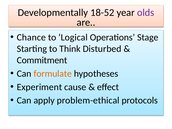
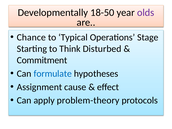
18-52: 18-52 -> 18-50
Logical: Logical -> Typical
formulate colour: orange -> blue
Experiment: Experiment -> Assignment
problem-ethical: problem-ethical -> problem-theory
